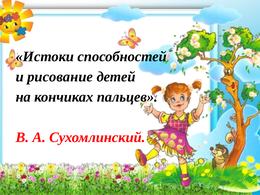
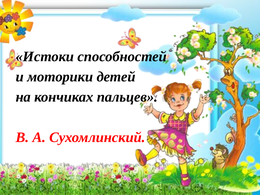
рисование: рисование -> моторики
